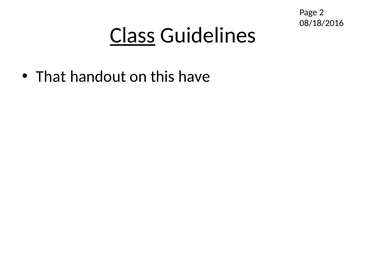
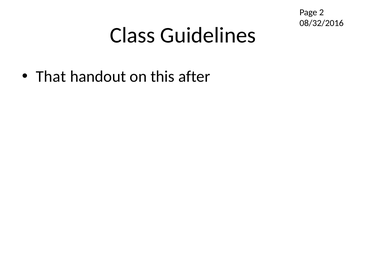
08/18/2016: 08/18/2016 -> 08/32/2016
Class underline: present -> none
have: have -> after
